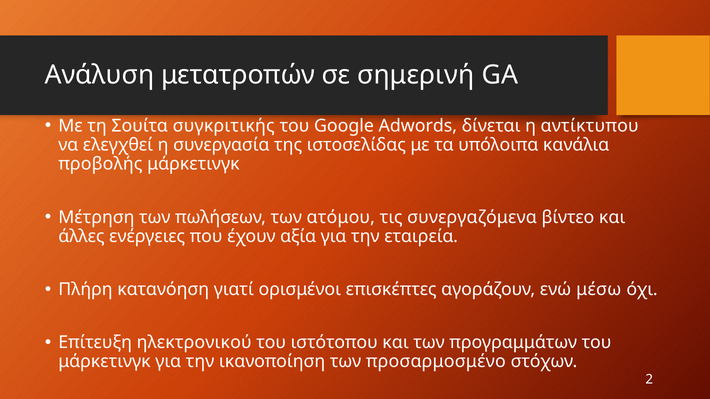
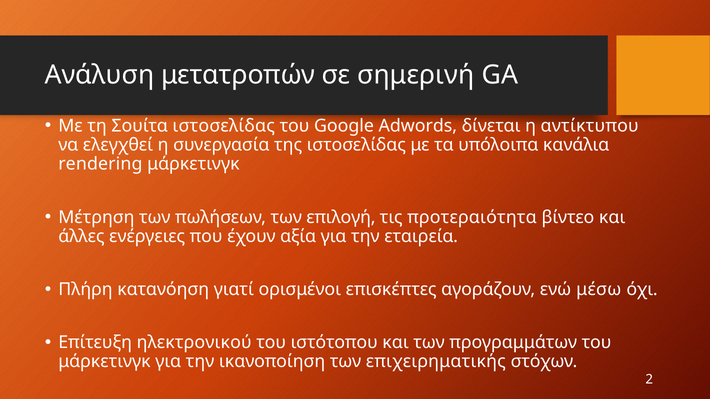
Σουίτα συγκριτικής: συγκριτικής -> ιστοσελίδας
προβολής: προβολής -> rendering
ατόμου: ατόμου -> επιλογή
συνεργαζόμενα: συνεργαζόμενα -> προτεραιότητα
προσαρμοσμένο: προσαρμοσμένο -> επιχειρηματικής
